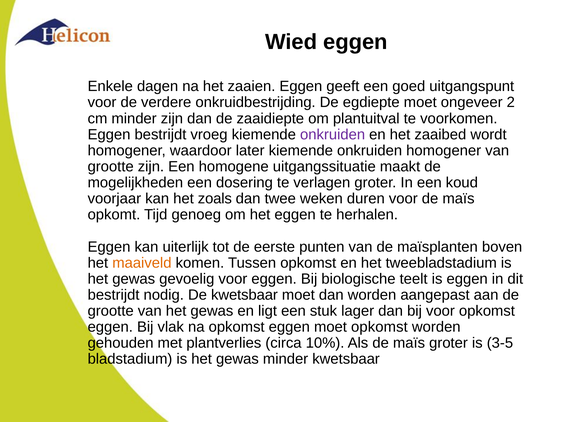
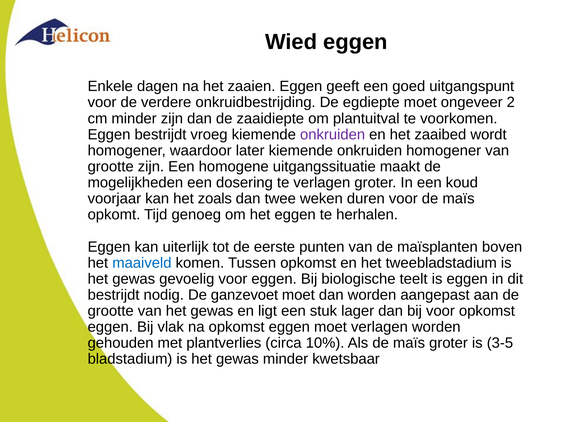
maaiveld colour: orange -> blue
De kwetsbaar: kwetsbaar -> ganzevoet
moet opkomst: opkomst -> verlagen
